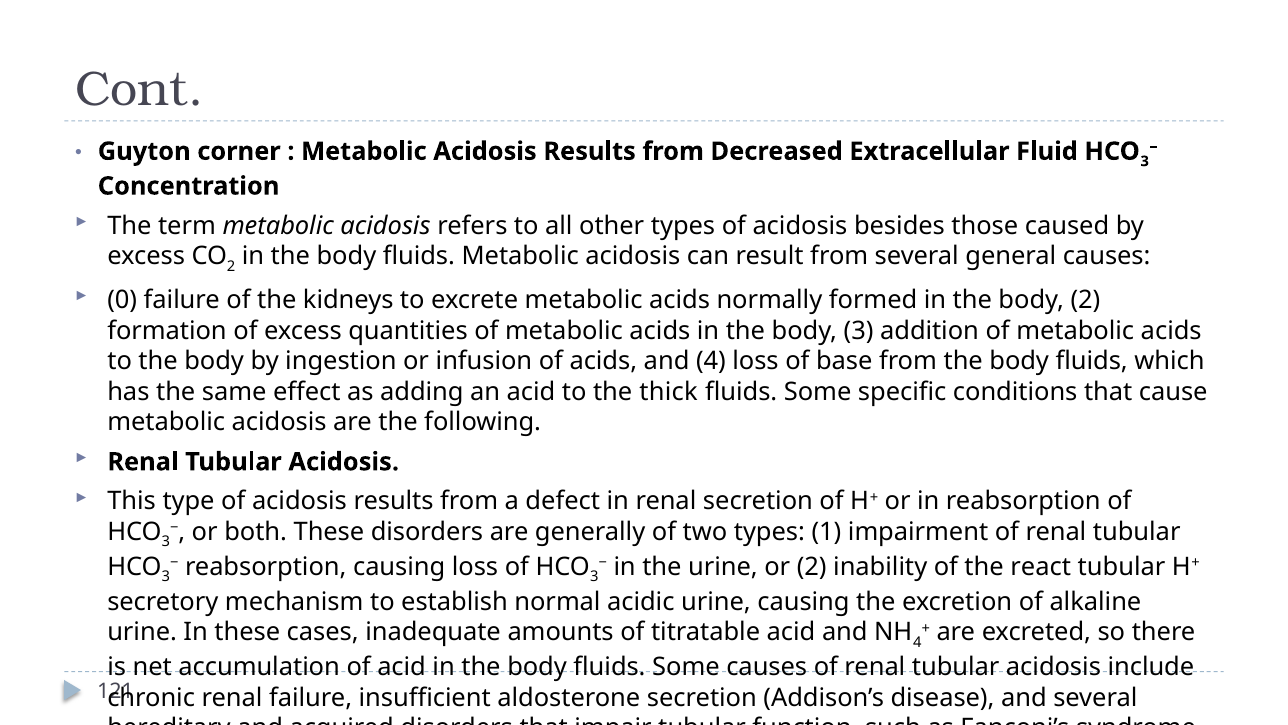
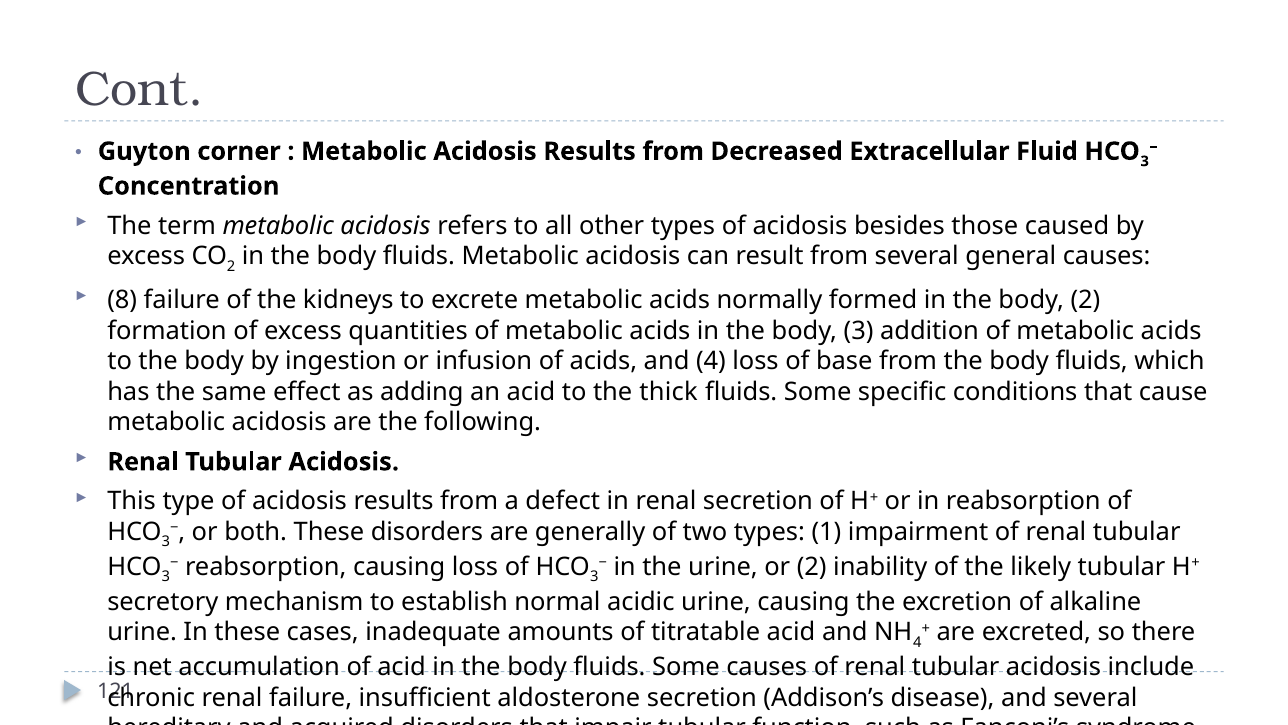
0: 0 -> 8
react: react -> likely
